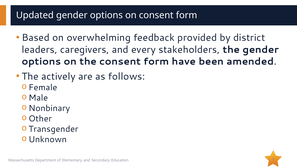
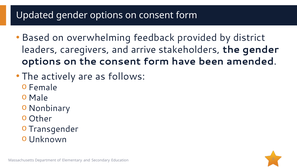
every: every -> arrive
